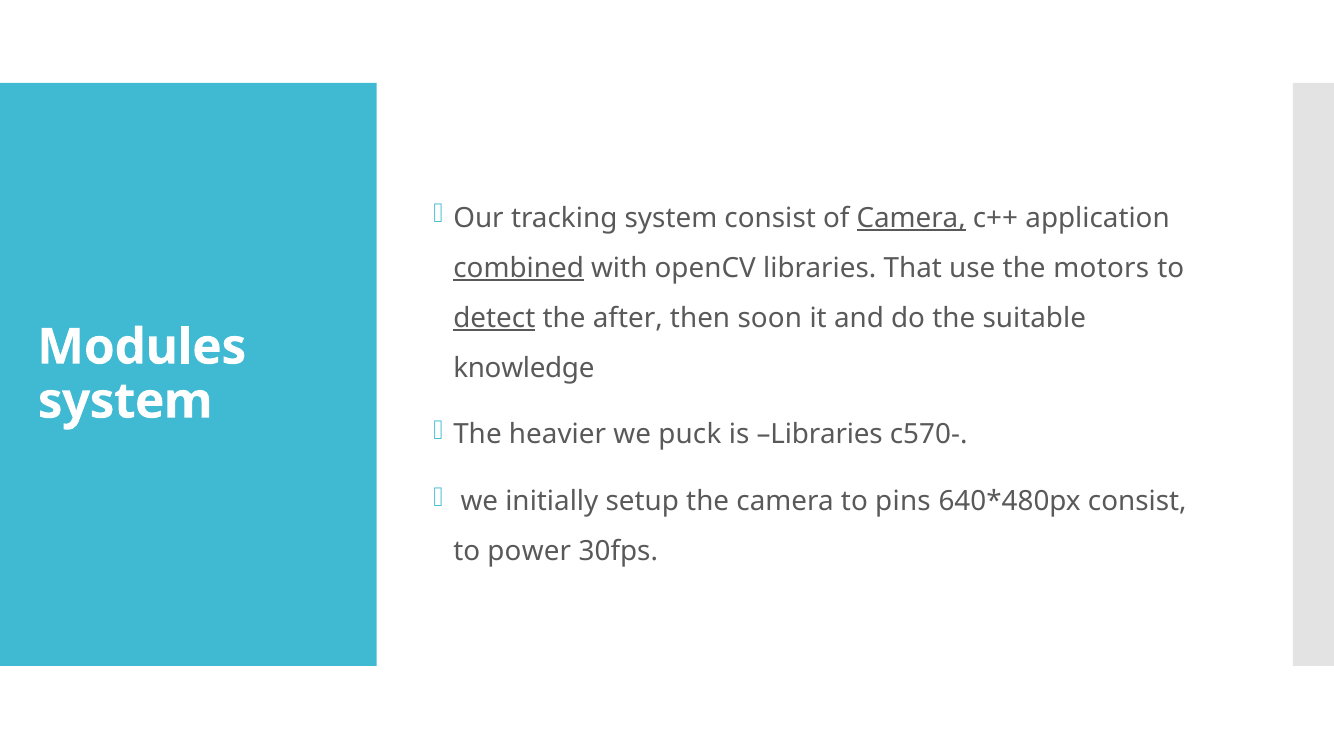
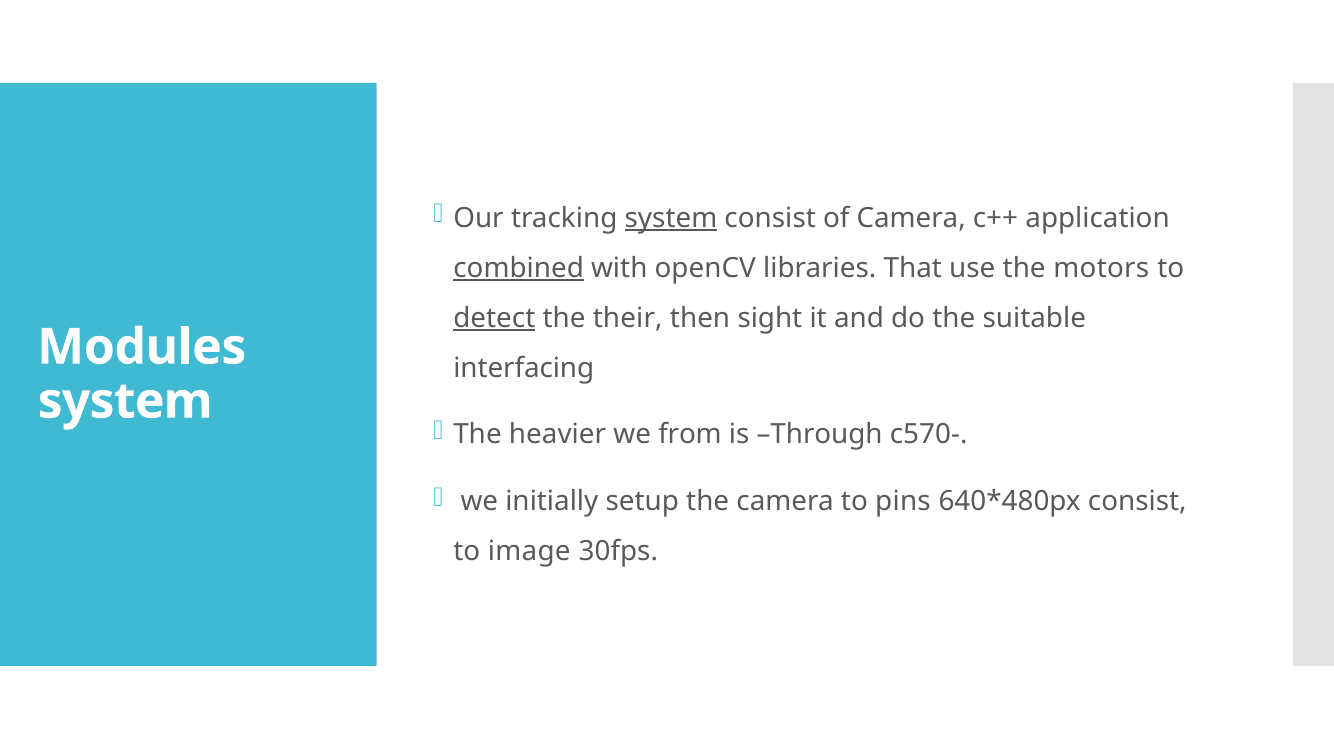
system at (671, 218) underline: none -> present
Camera at (911, 218) underline: present -> none
after: after -> their
soon: soon -> sight
knowledge: knowledge -> interfacing
puck: puck -> from
is Libraries: Libraries -> Through
power: power -> image
